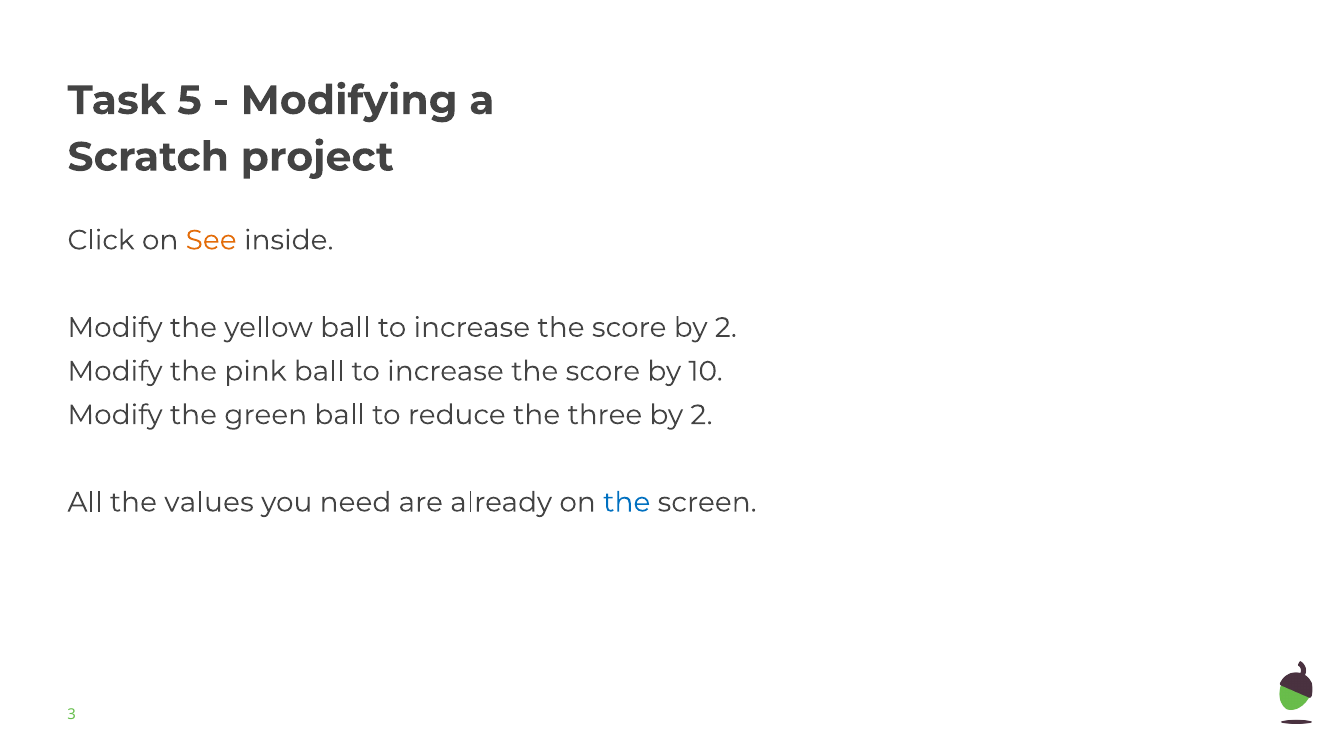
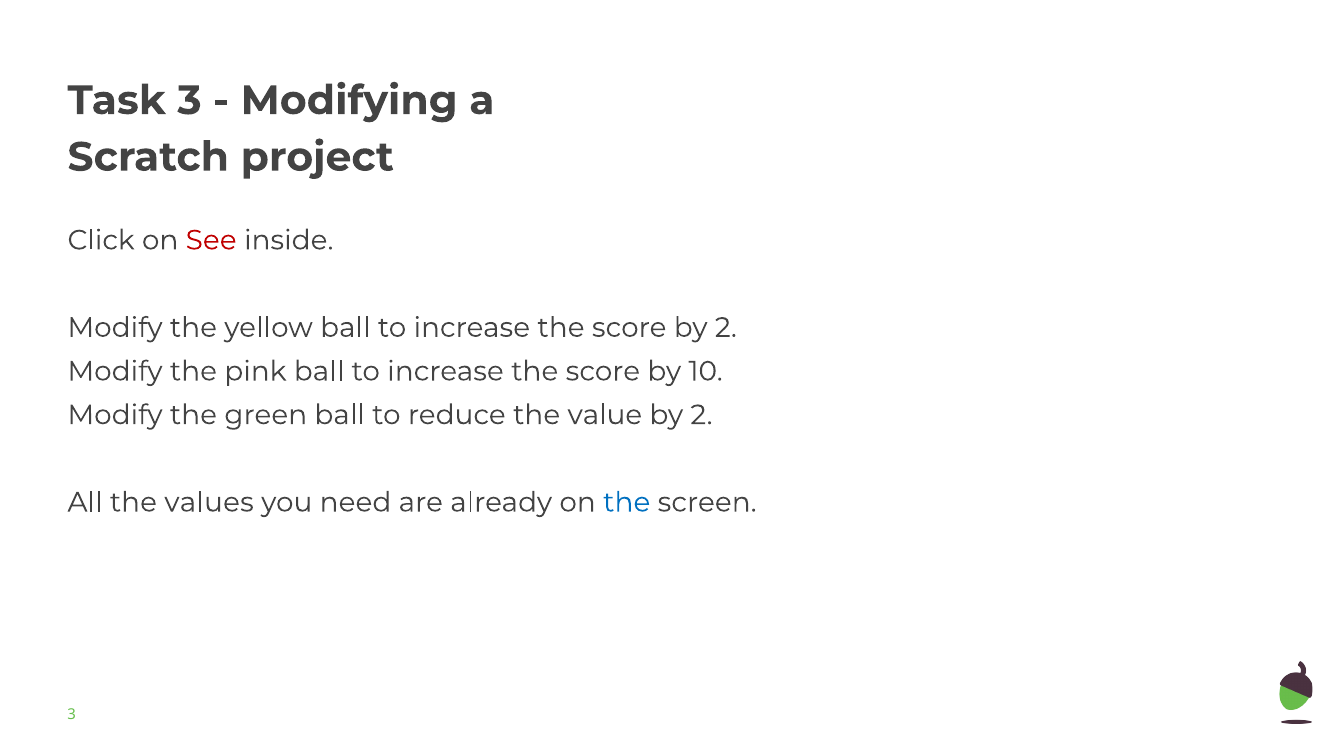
Task 5: 5 -> 3
See colour: orange -> red
three: three -> value
